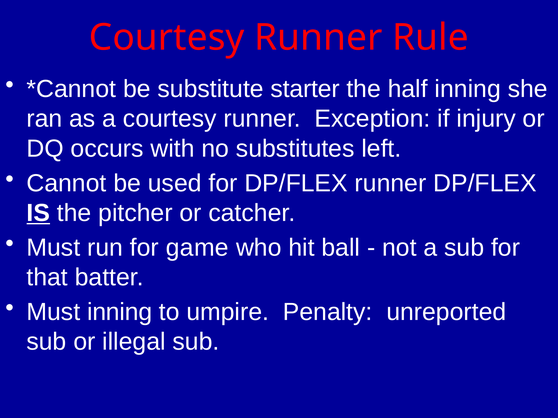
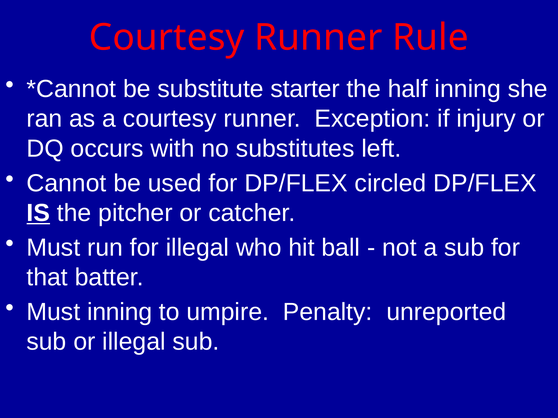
DP/FLEX runner: runner -> circled
for game: game -> illegal
